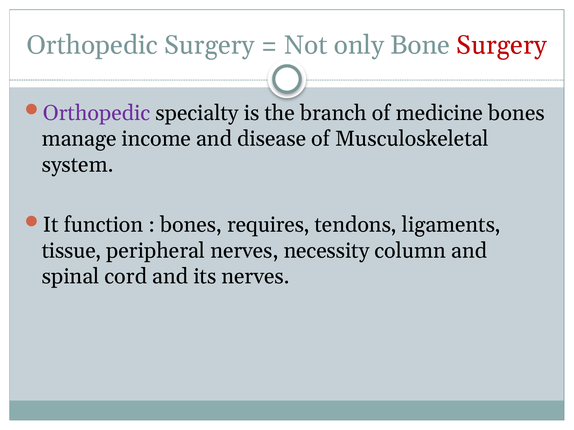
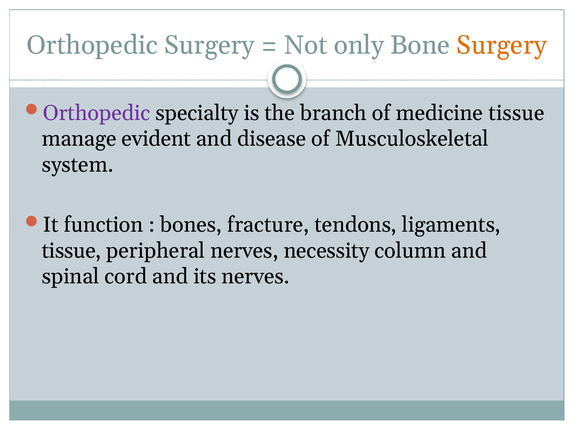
Surgery at (502, 45) colour: red -> orange
medicine bones: bones -> tissue
income: income -> evident
requires: requires -> fracture
